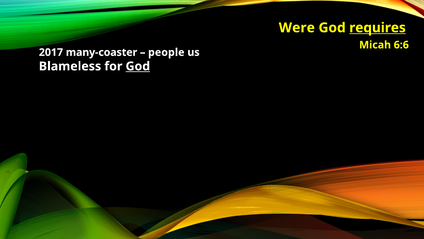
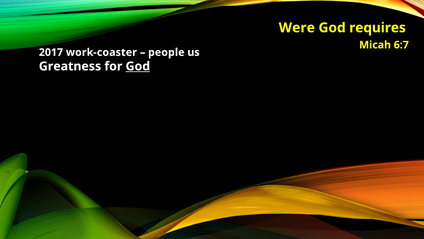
requires underline: present -> none
6:6: 6:6 -> 6:7
many-coaster: many-coaster -> work-coaster
Blameless: Blameless -> Greatness
